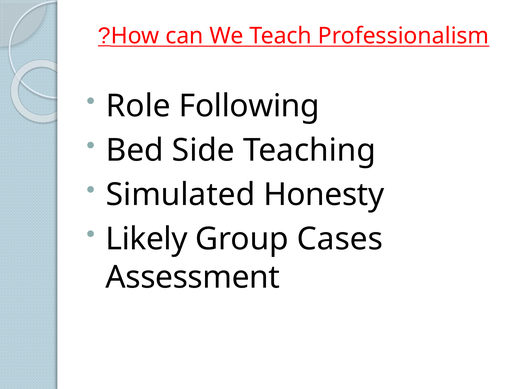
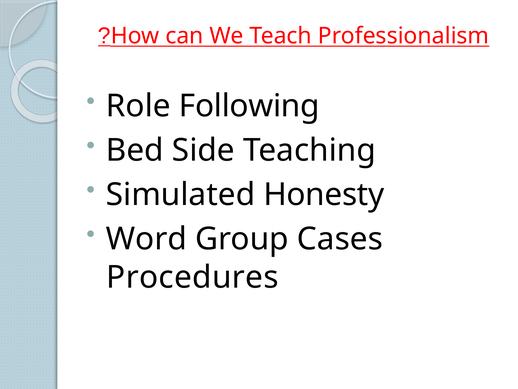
Likely: Likely -> Word
Assessment: Assessment -> Procedures
